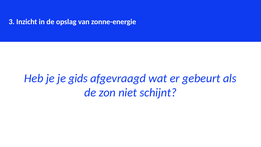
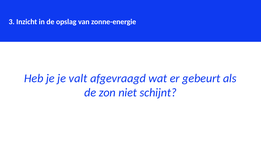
gids: gids -> valt
